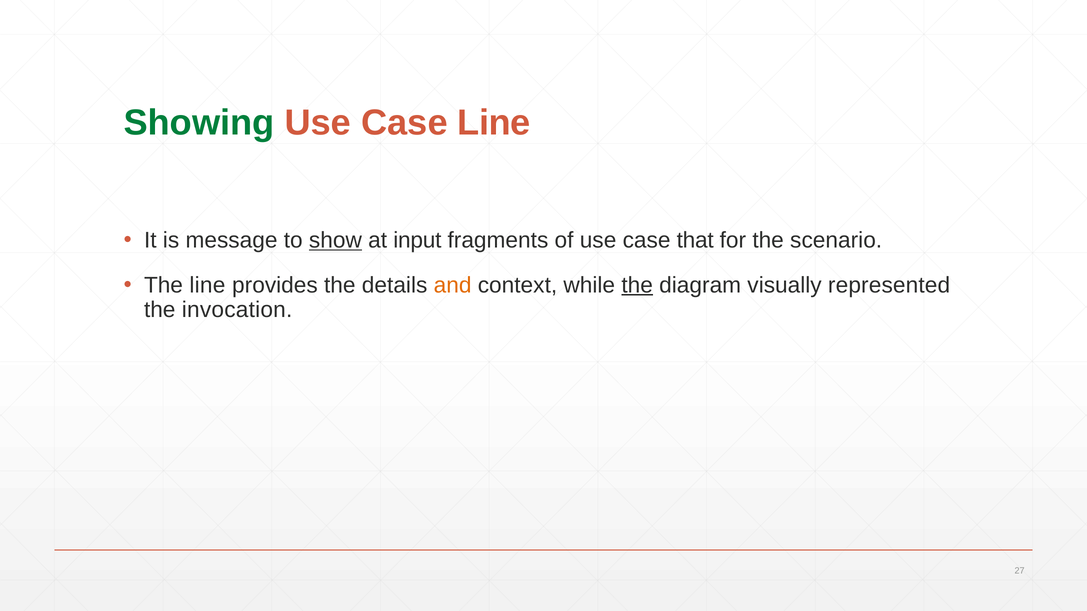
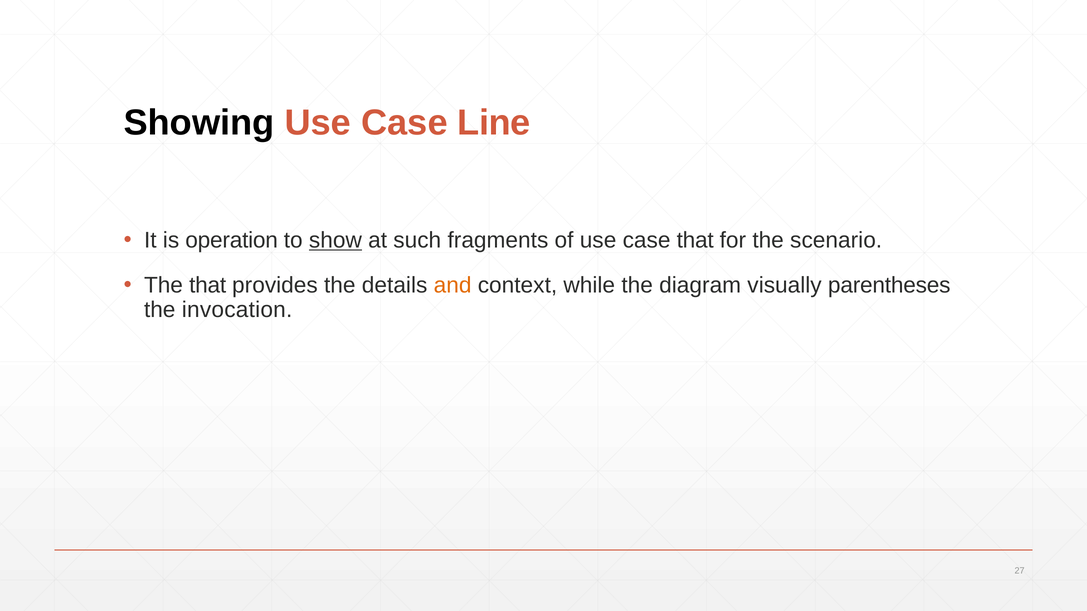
Showing colour: green -> black
message: message -> operation
input: input -> such
The line: line -> that
the at (637, 285) underline: present -> none
represented: represented -> parentheses
